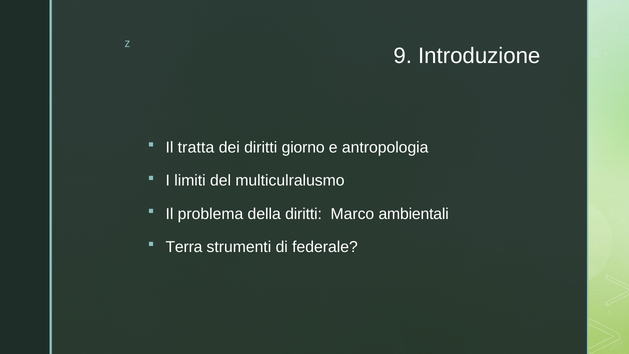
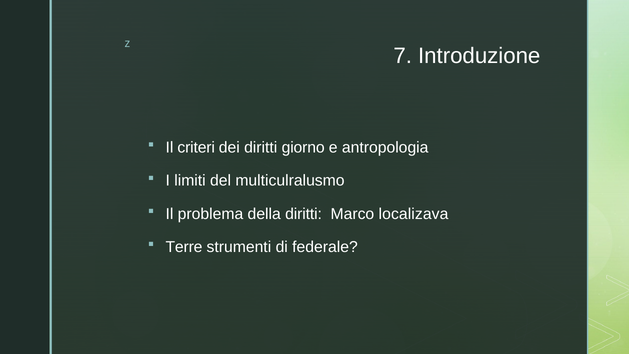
9: 9 -> 7
tratta: tratta -> criteri
ambientali: ambientali -> localizava
Terra: Terra -> Terre
